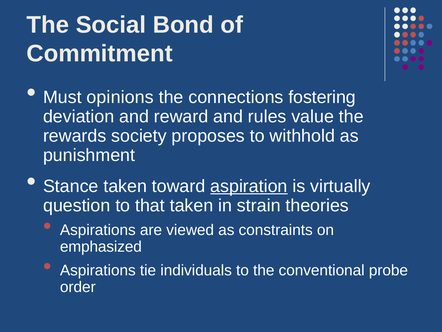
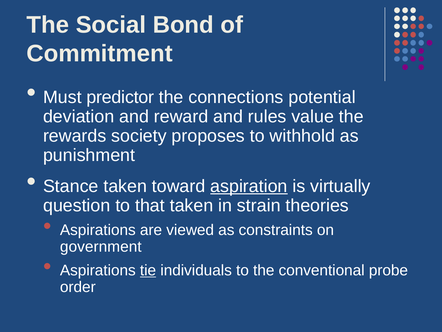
opinions: opinions -> predictor
fostering: fostering -> potential
emphasized: emphasized -> government
tie underline: none -> present
